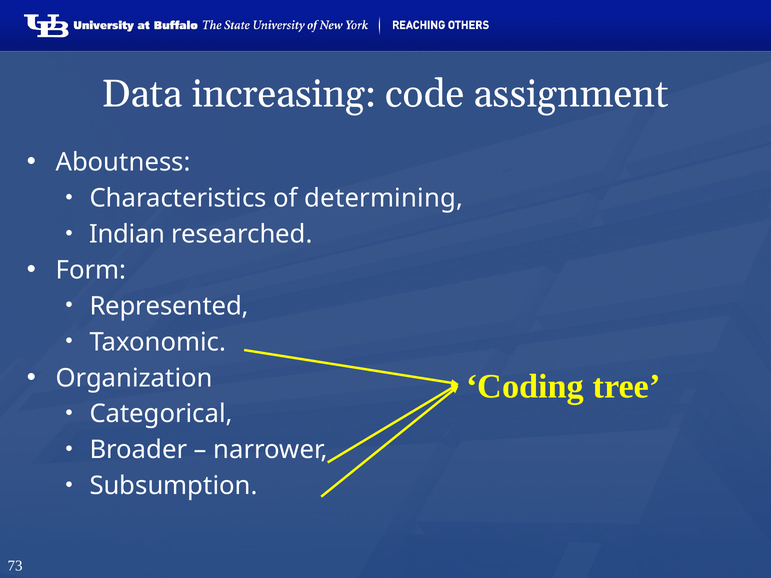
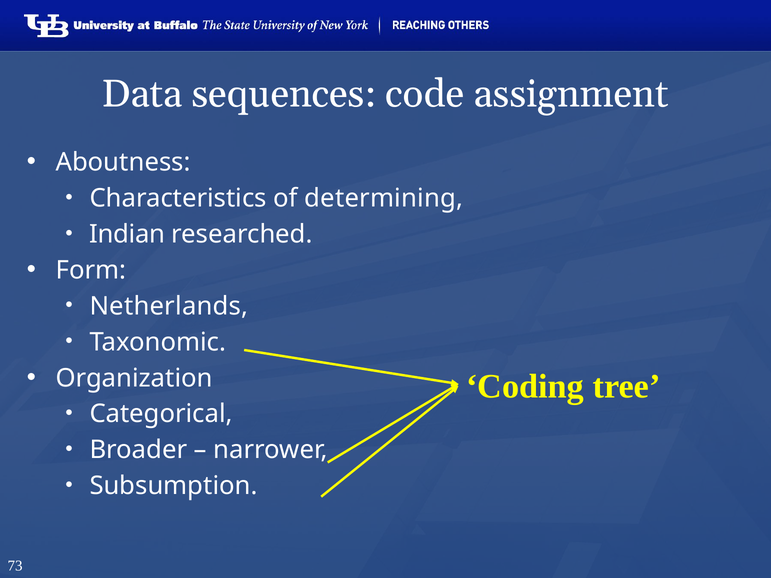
increasing: increasing -> sequences
Represented: Represented -> Netherlands
